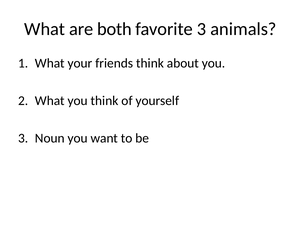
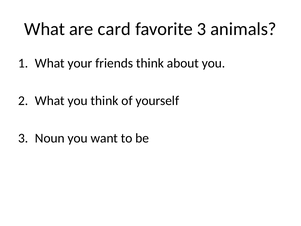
both: both -> card
